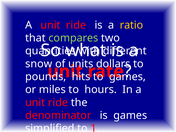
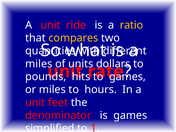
compares colour: light green -> yellow
snow at (39, 64): snow -> miles
ride at (58, 102): ride -> feet
